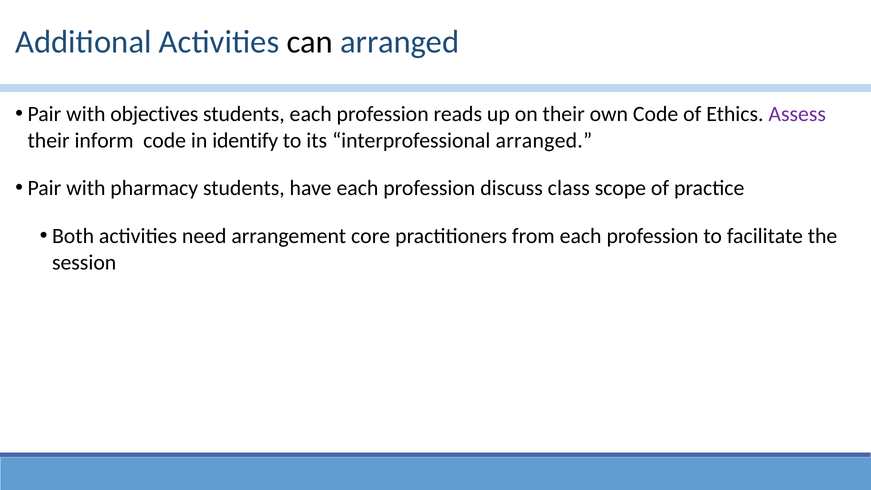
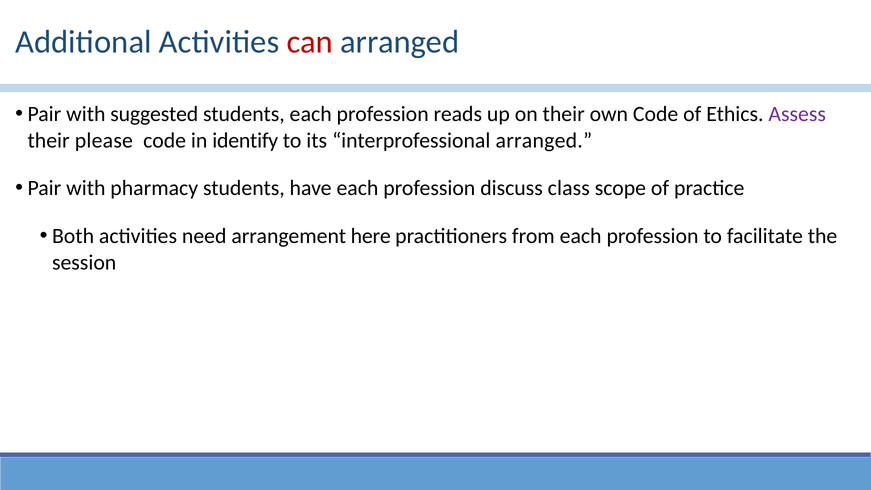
can colour: black -> red
objectives: objectives -> suggested
inform: inform -> please
core: core -> here
